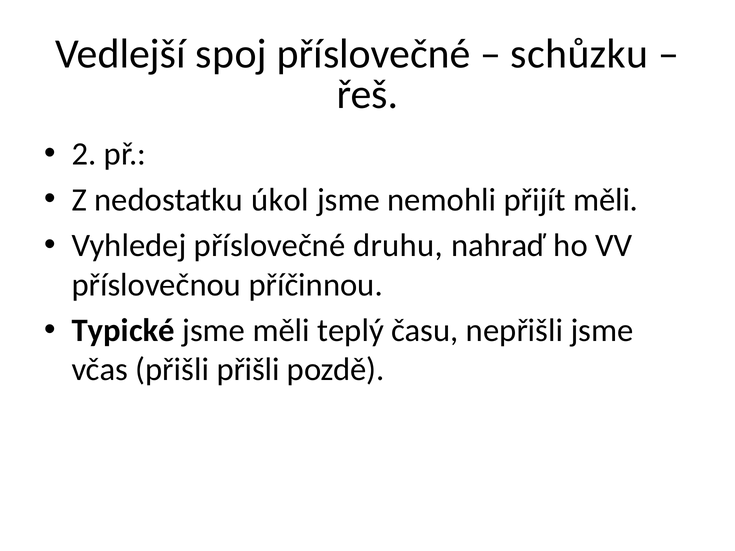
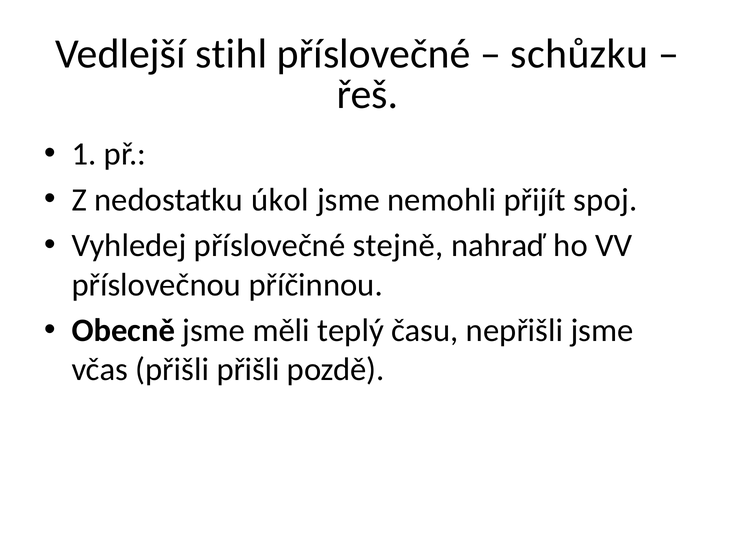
spoj: spoj -> stihl
2: 2 -> 1
přijít měli: měli -> spoj
druhu: druhu -> stejně
Typické: Typické -> Obecně
